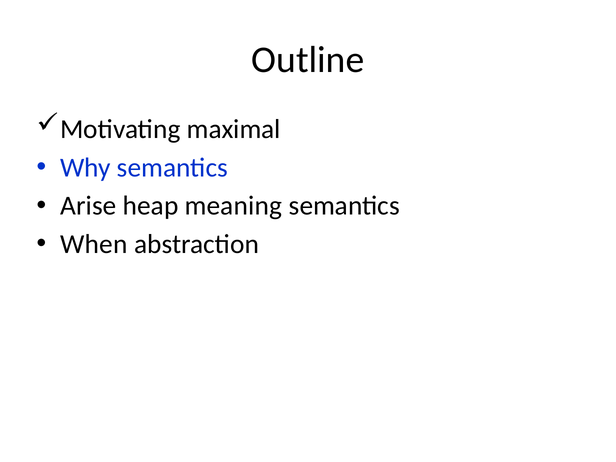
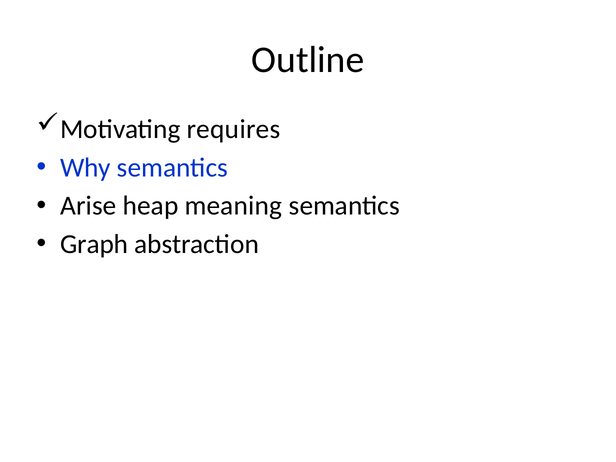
maximal: maximal -> requires
When: When -> Graph
